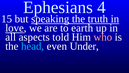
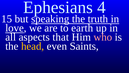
told: told -> that
head colour: light blue -> yellow
Under: Under -> Saints
